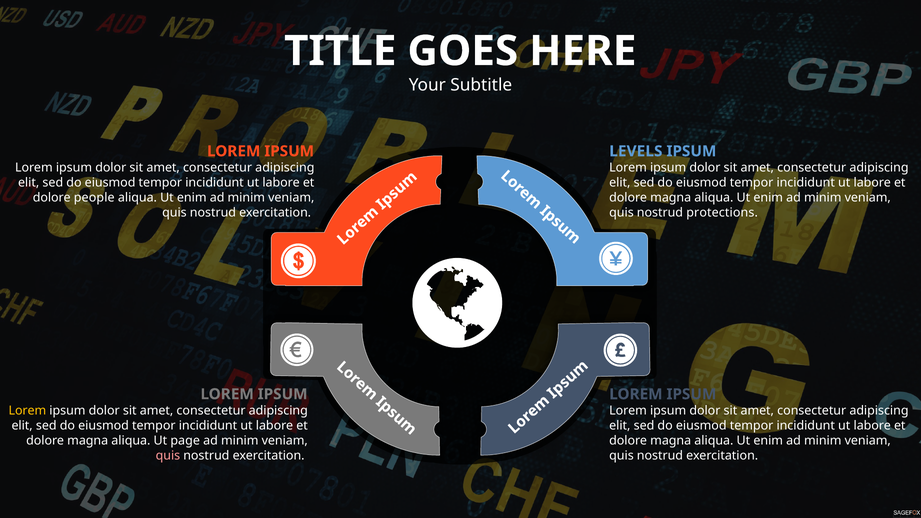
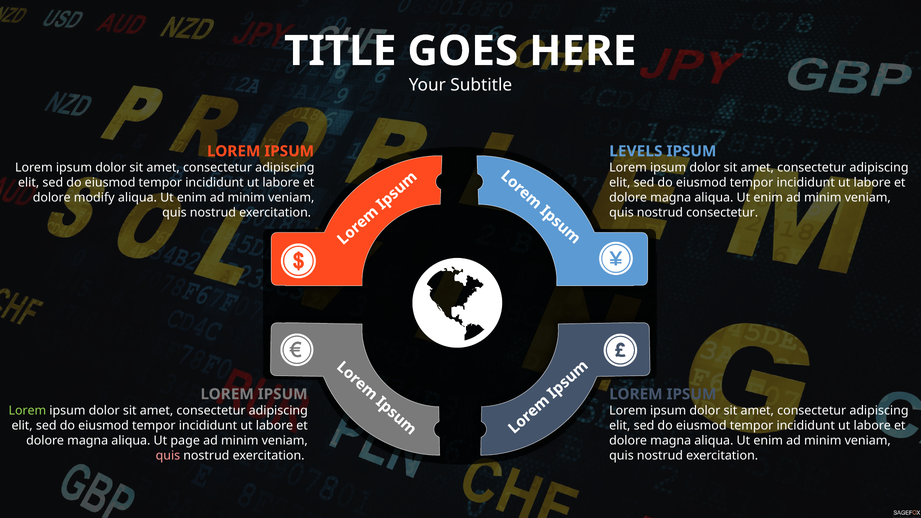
people: people -> modify
nostrud protections: protections -> consectetur
Lorem at (27, 411) colour: yellow -> light green
